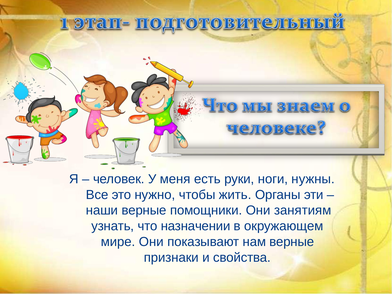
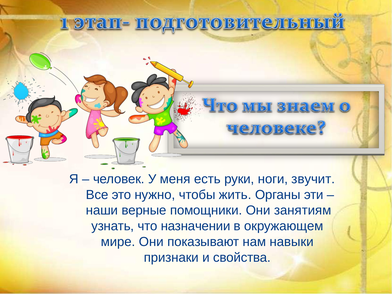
нужны: нужны -> звучит
нам верные: верные -> навыки
